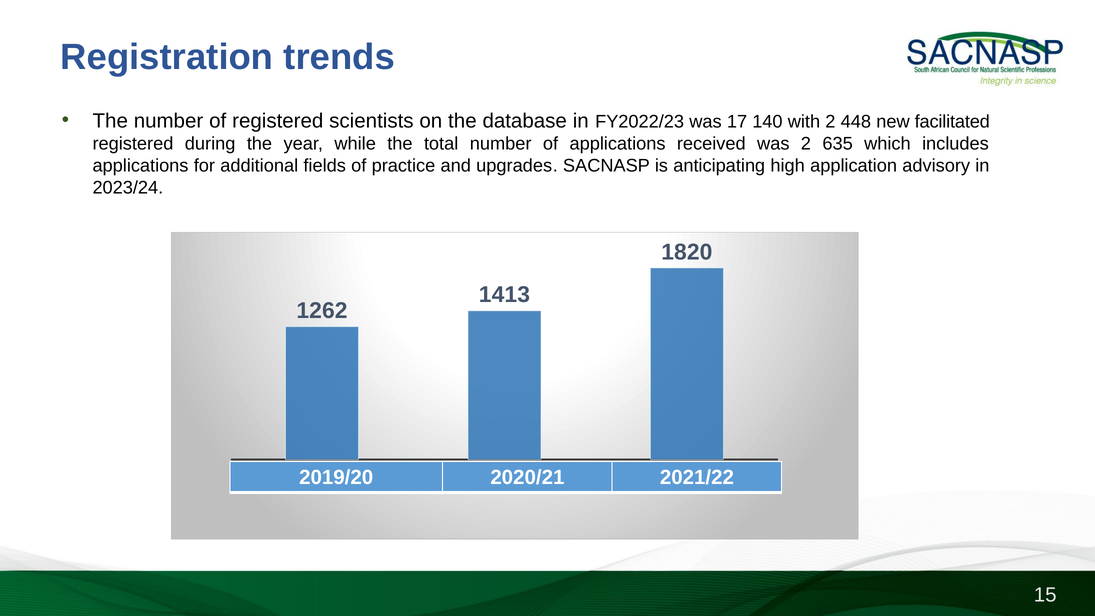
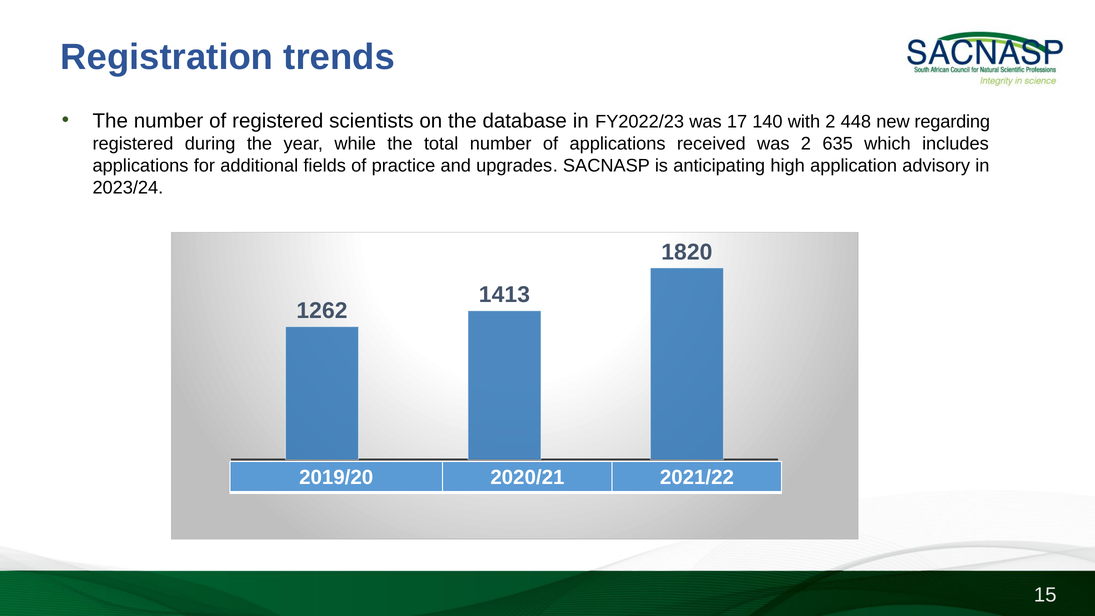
facilitated: facilitated -> regarding
